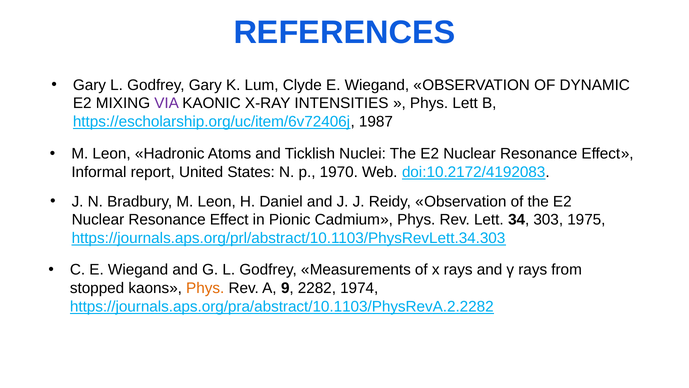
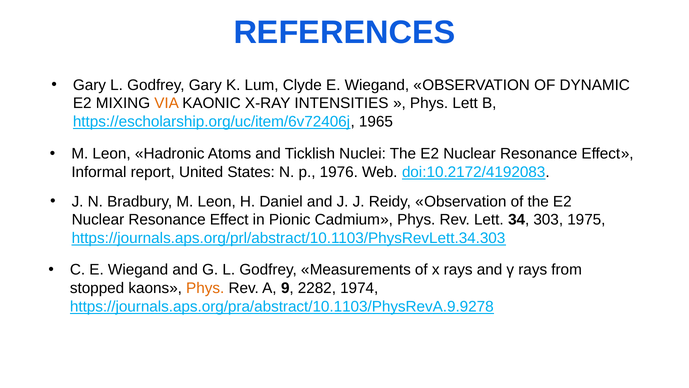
VIA colour: purple -> orange
1987: 1987 -> 1965
1970: 1970 -> 1976
https://journals.aps.org/pra/abstract/10.1103/PhysRevA.2.2282: https://journals.aps.org/pra/abstract/10.1103/PhysRevA.2.2282 -> https://journals.aps.org/pra/abstract/10.1103/PhysRevA.9.9278
